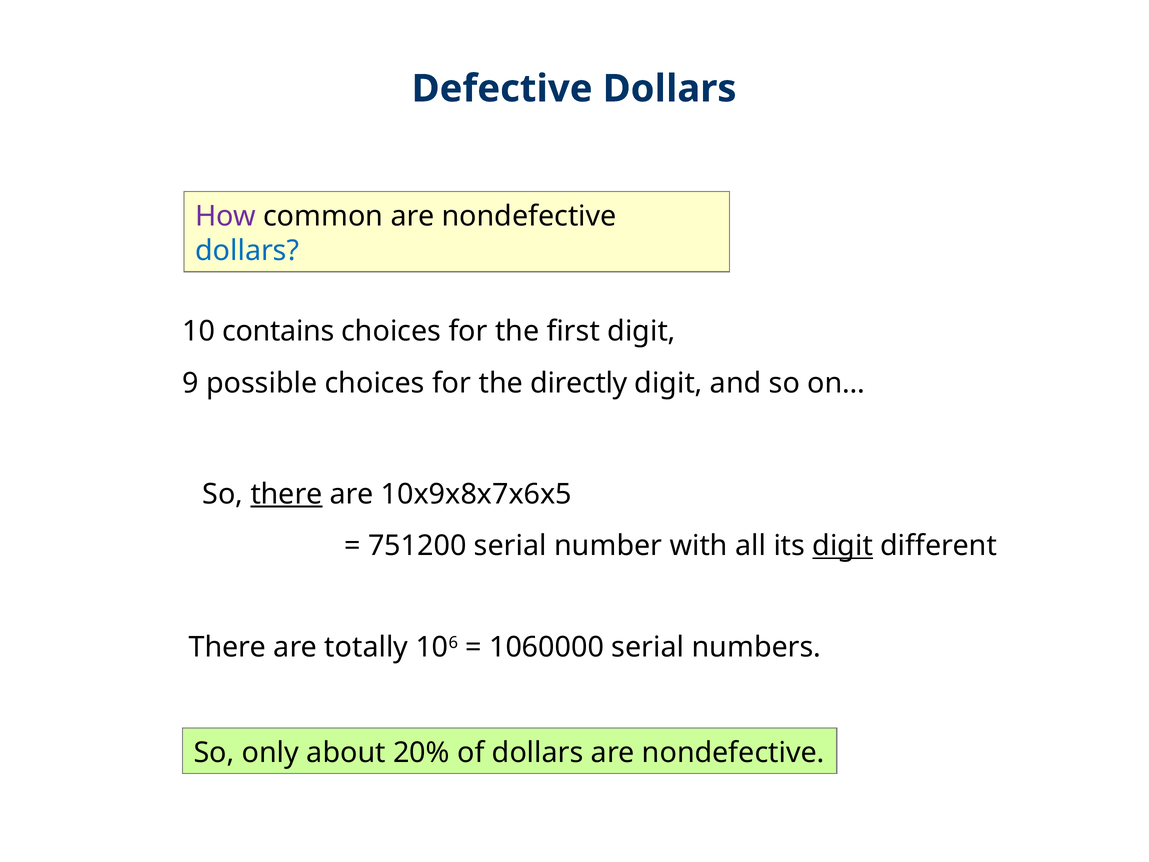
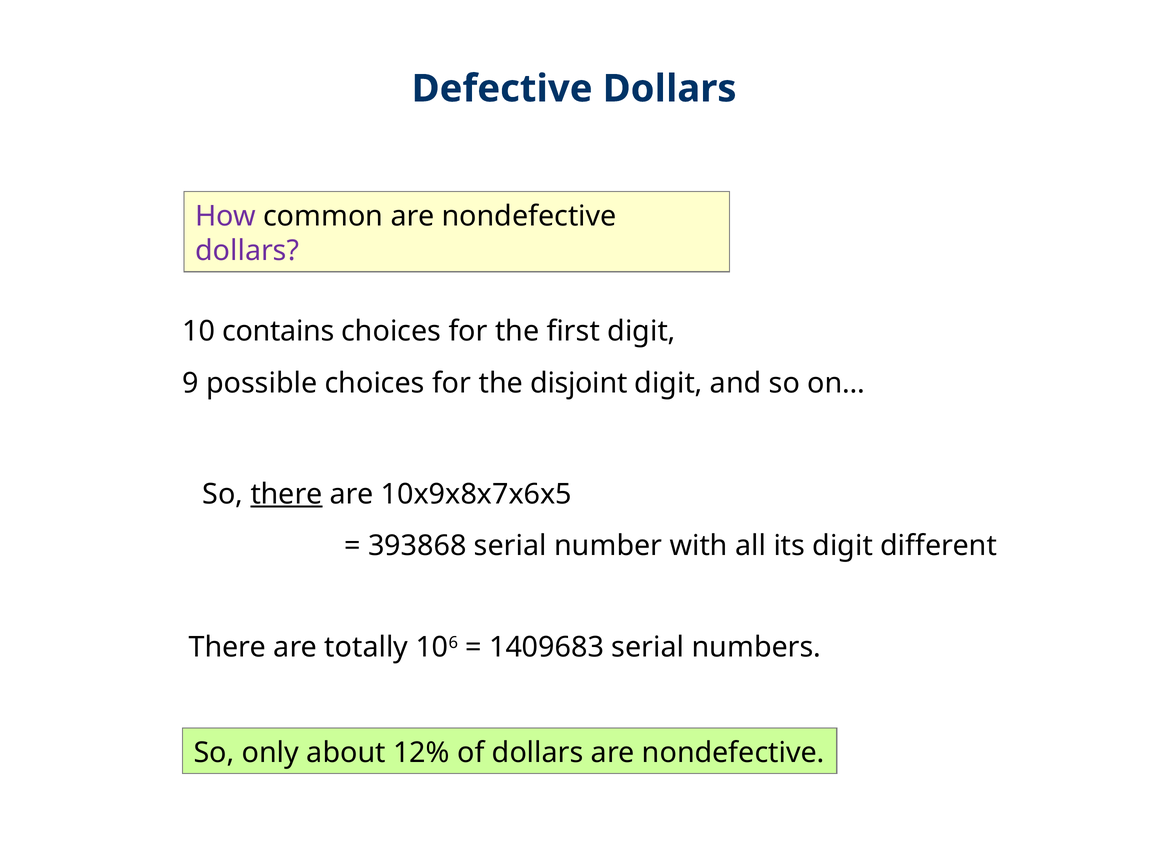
dollars at (247, 251) colour: blue -> purple
directly: directly -> disjoint
751200: 751200 -> 393868
digit at (843, 546) underline: present -> none
1060000: 1060000 -> 1409683
20%: 20% -> 12%
